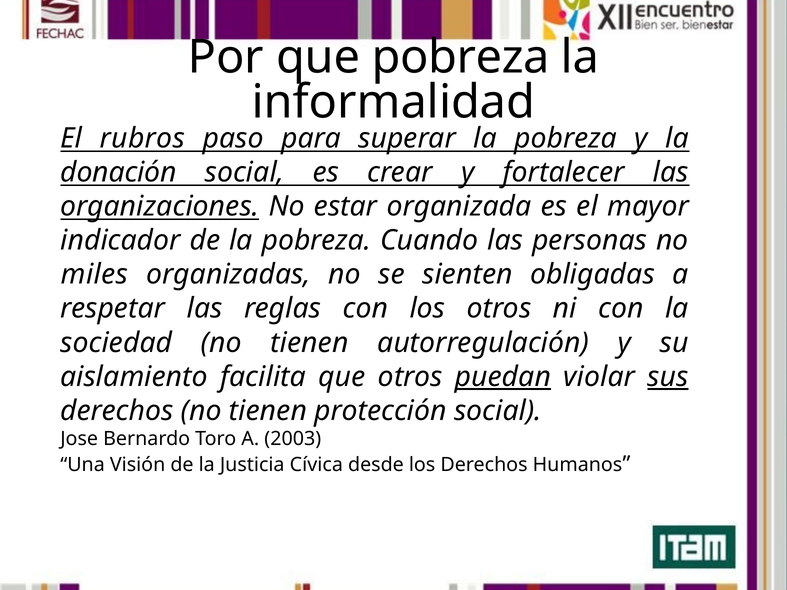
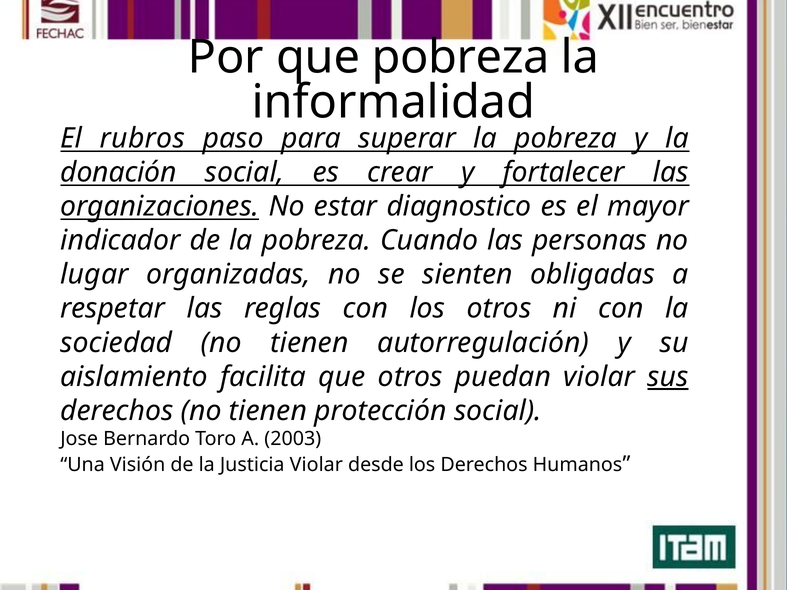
organizada: organizada -> diagnostico
miles: miles -> lugar
puedan underline: present -> none
Justicia Cívica: Cívica -> Violar
